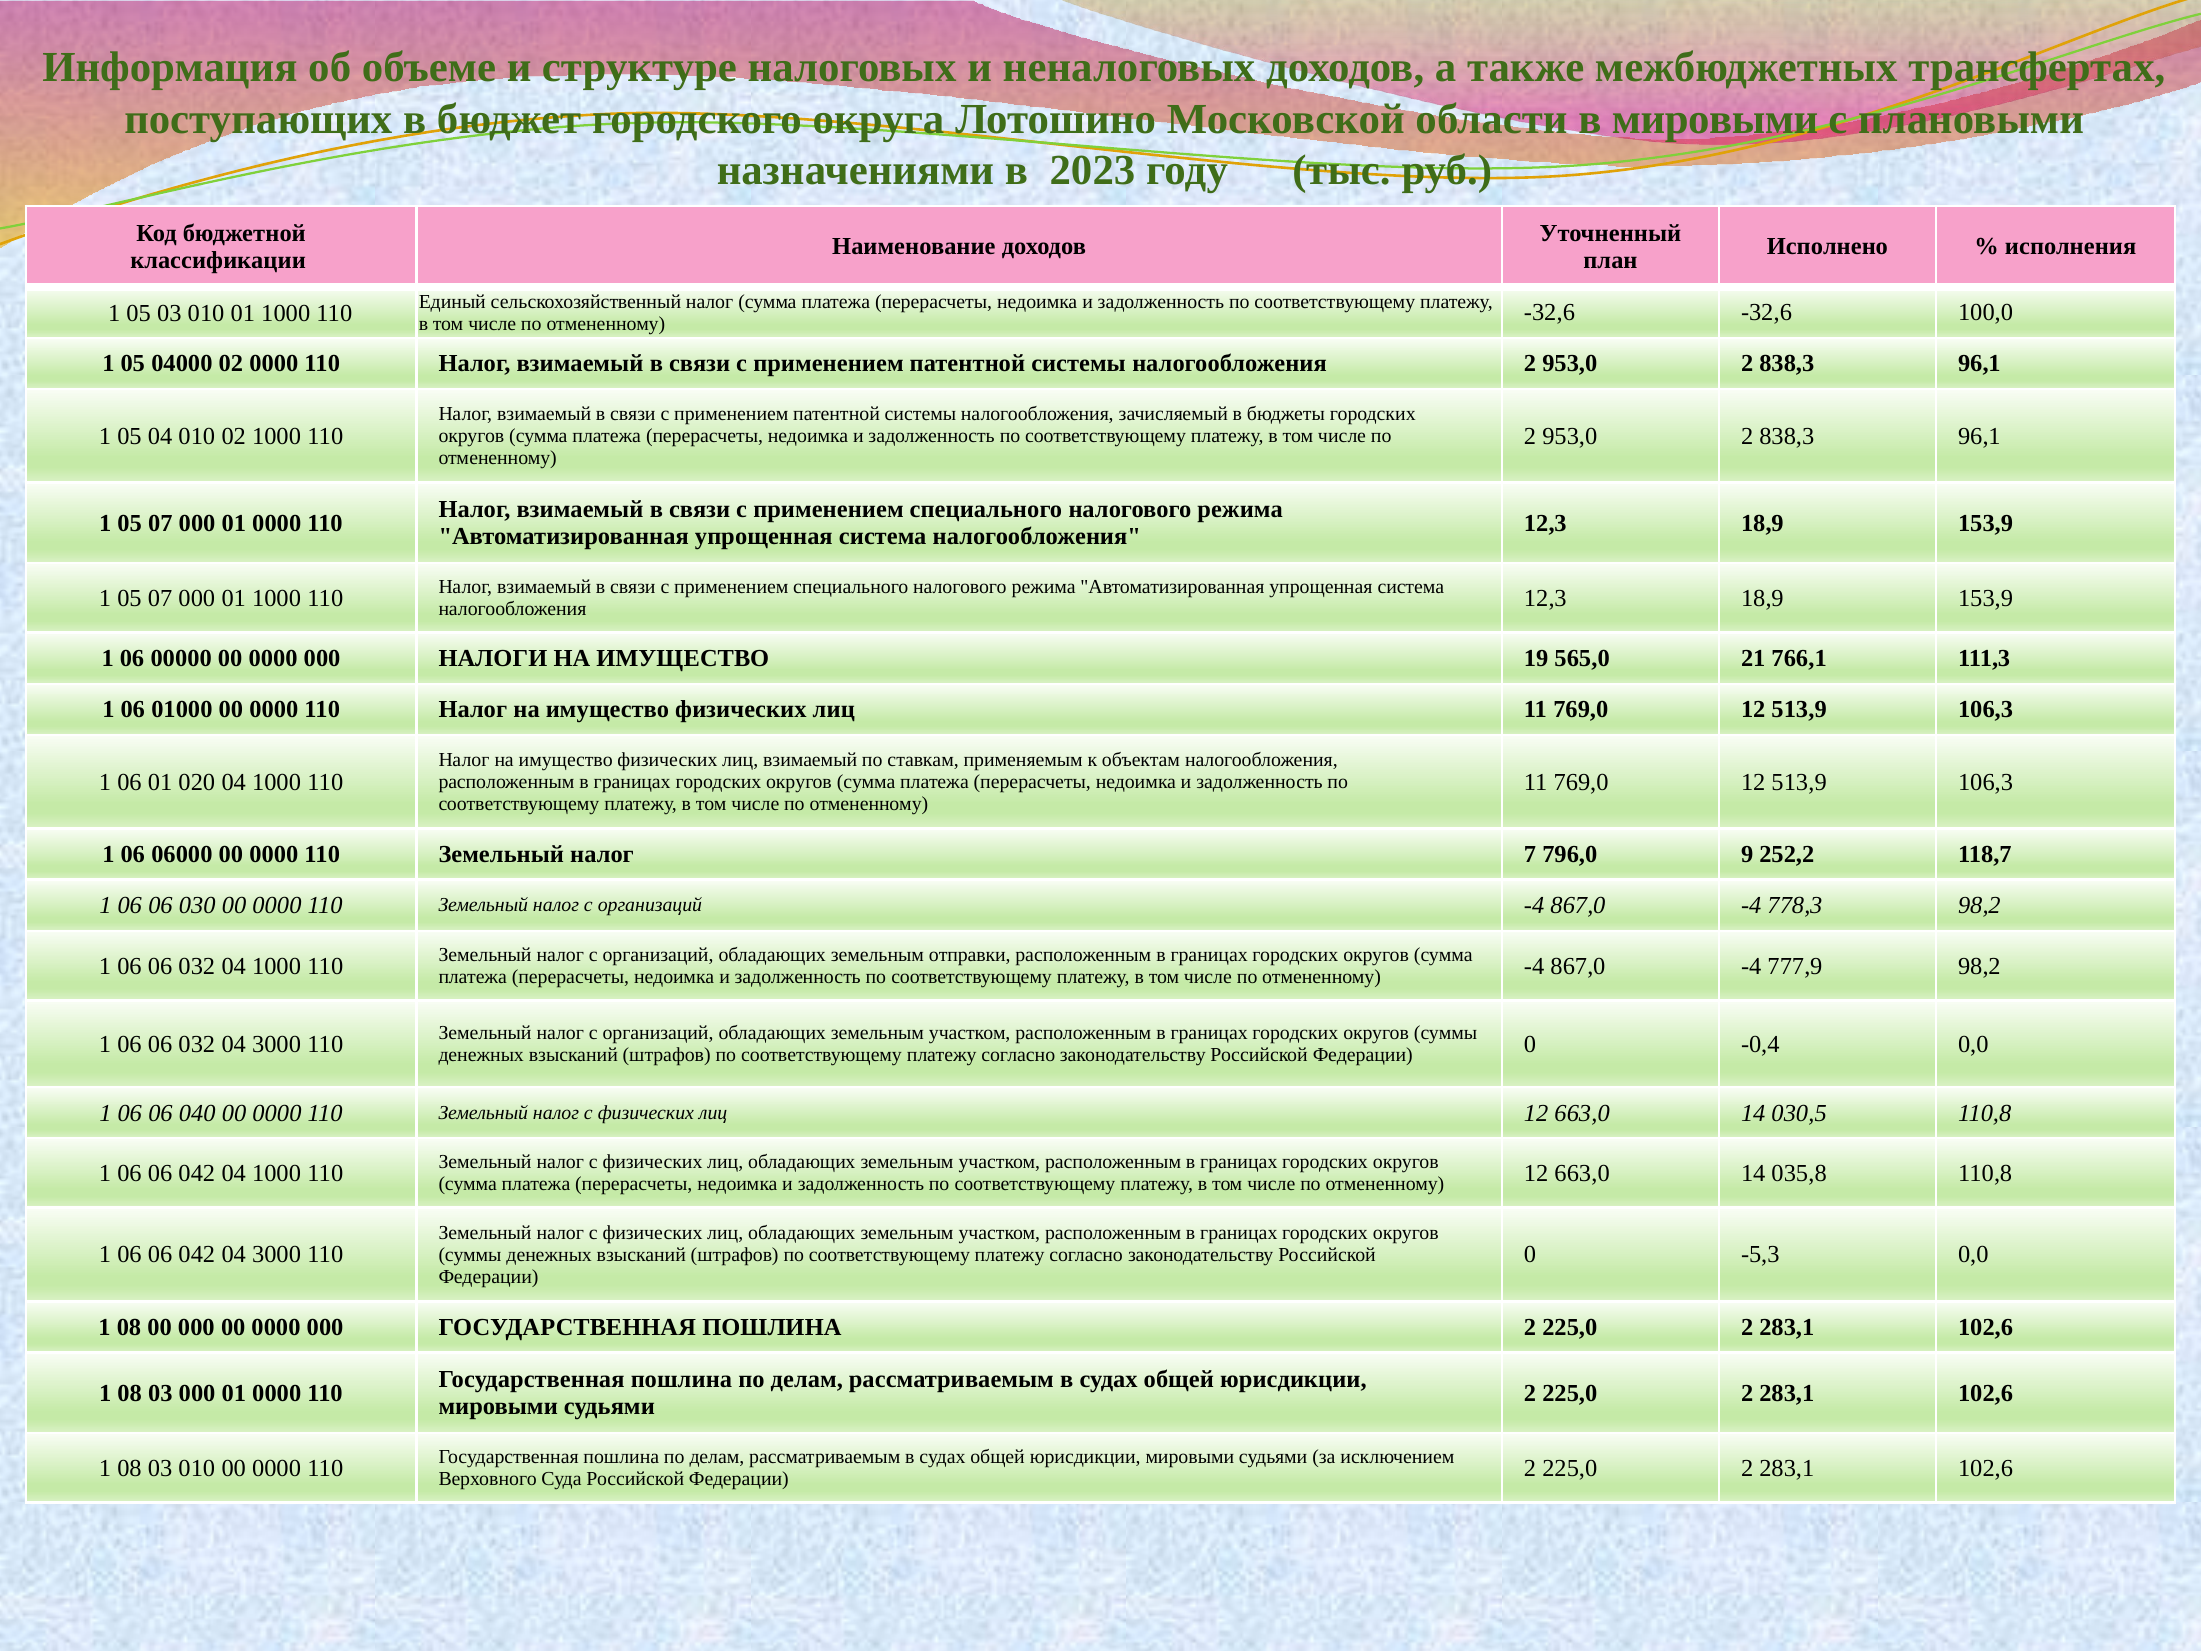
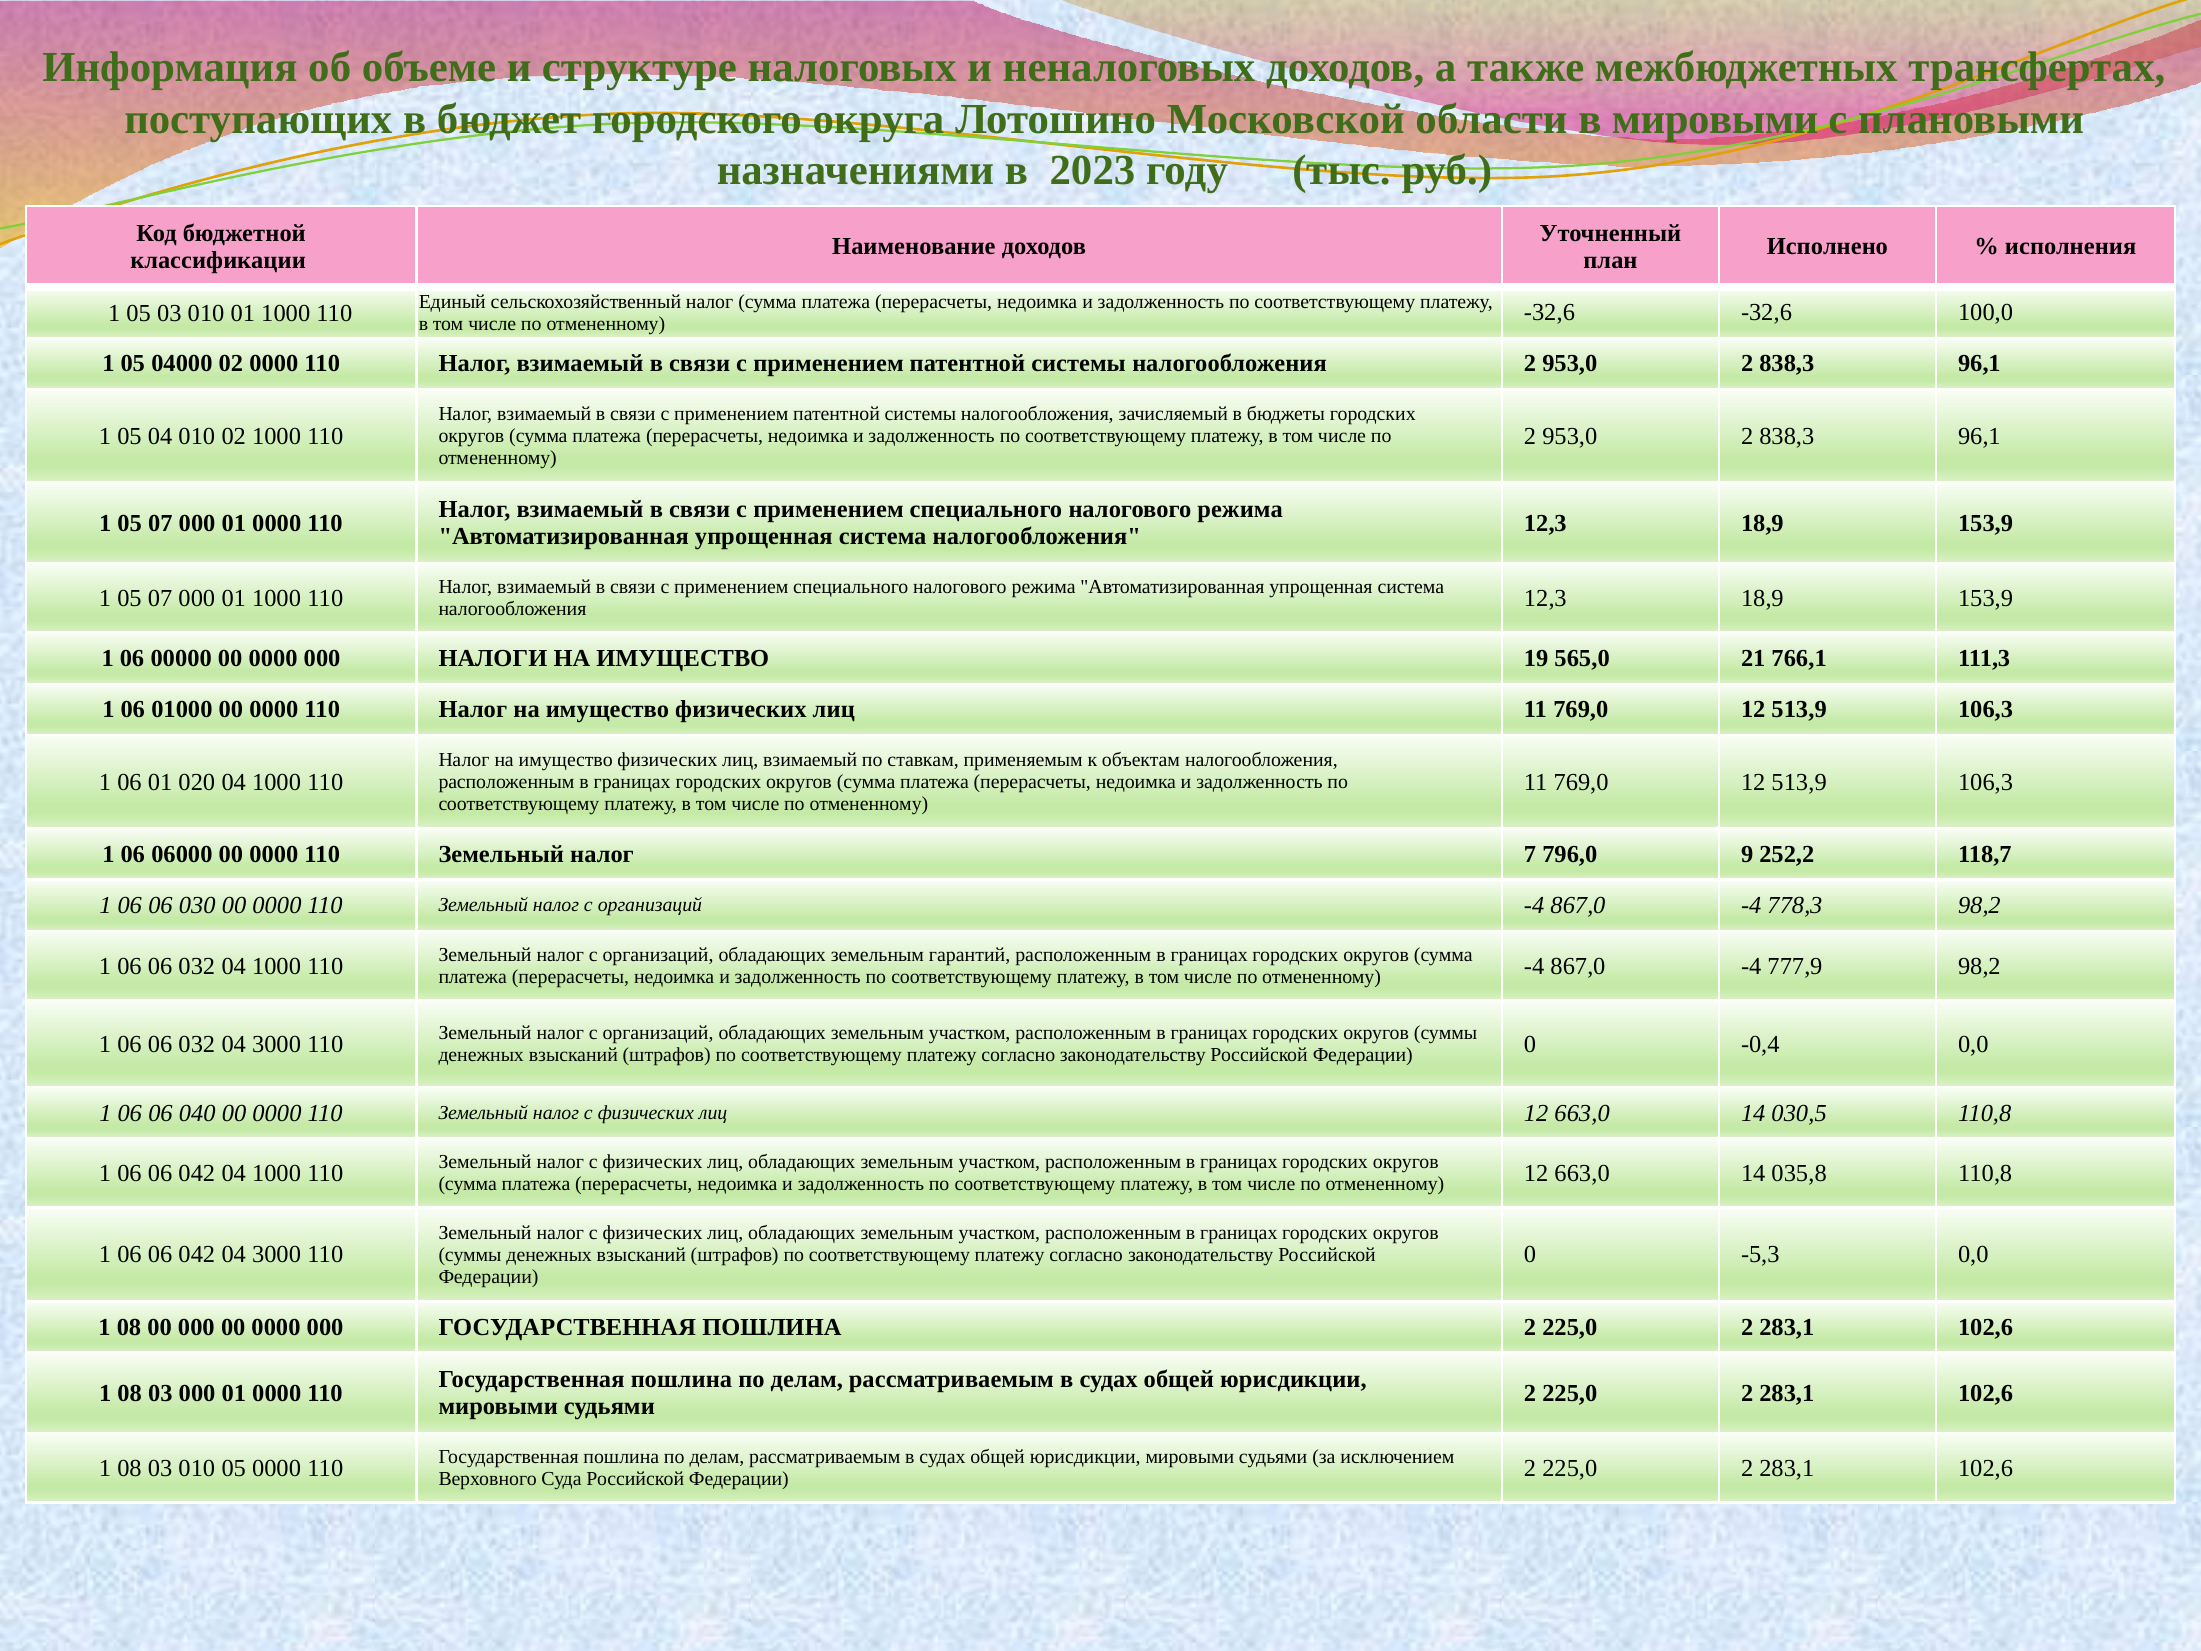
отправки: отправки -> гарантий
010 00: 00 -> 05
